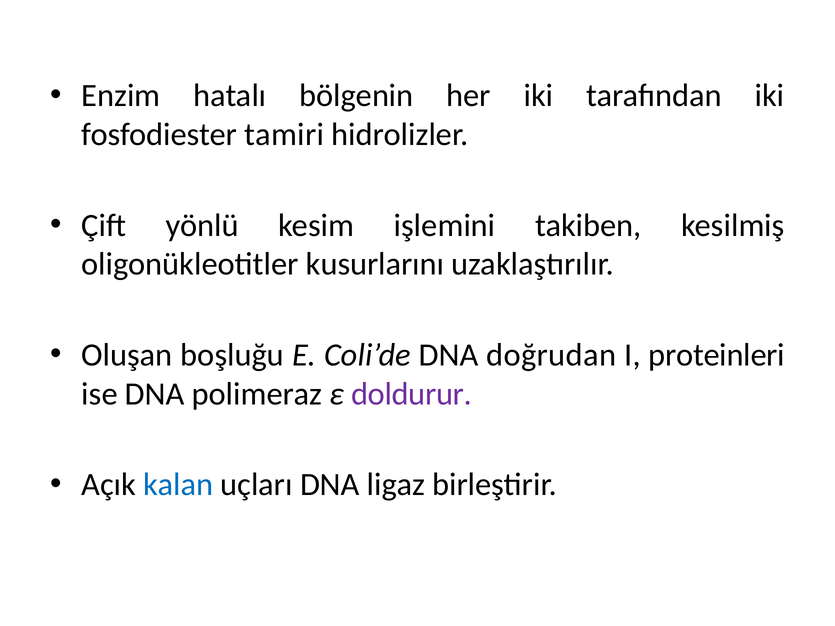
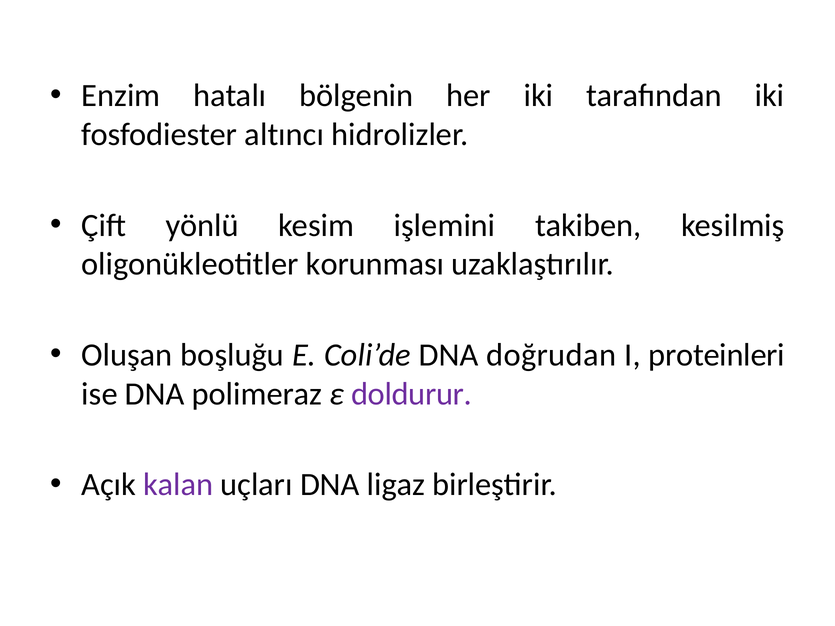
tamiri: tamiri -> altıncı
kusurlarını: kusurlarını -> korunması
kalan colour: blue -> purple
